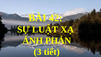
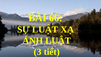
42: 42 -> 66
ÁNH PHẢN: PHẢN -> LUẬT
